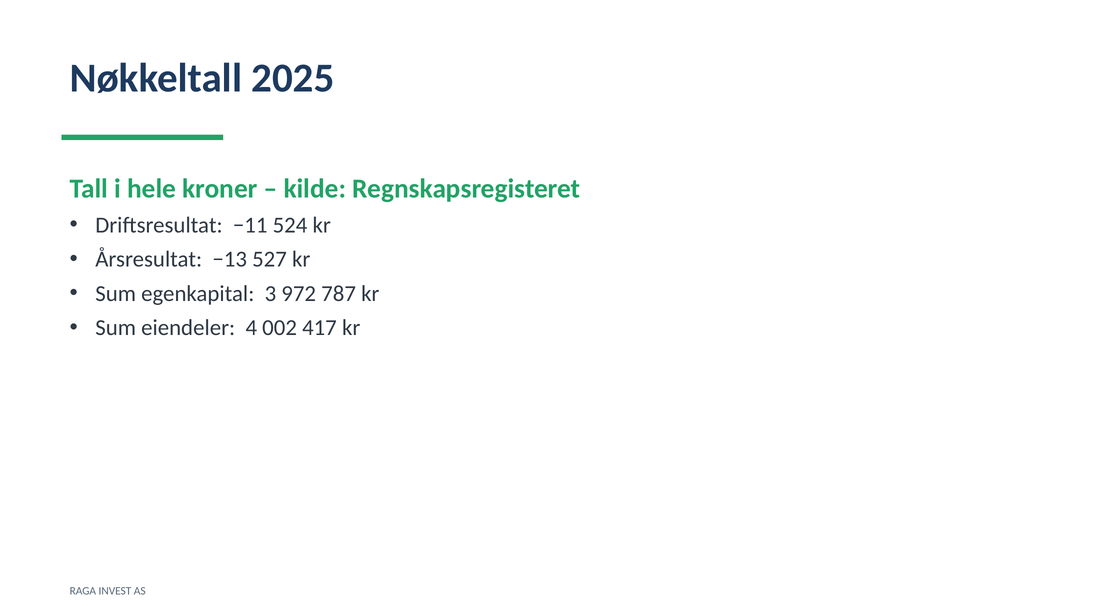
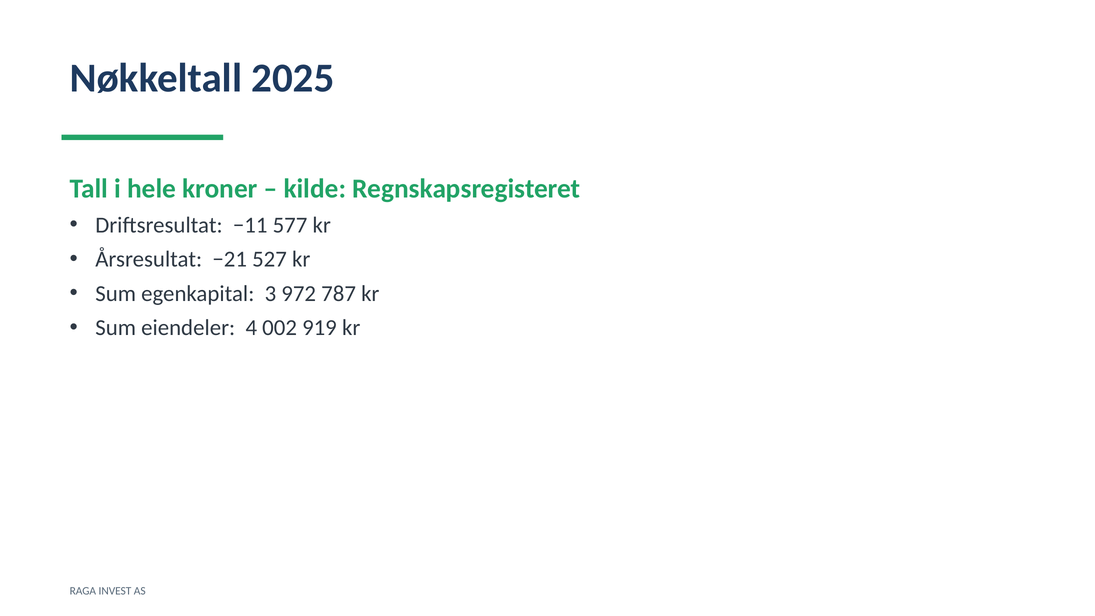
524: 524 -> 577
−13: −13 -> −21
417: 417 -> 919
